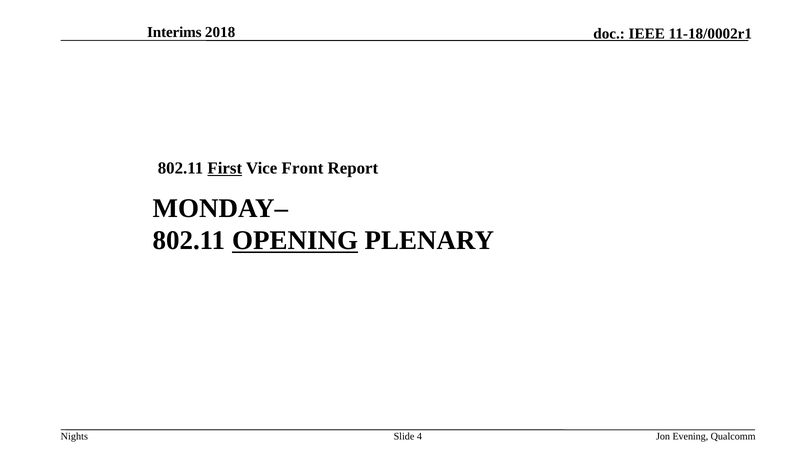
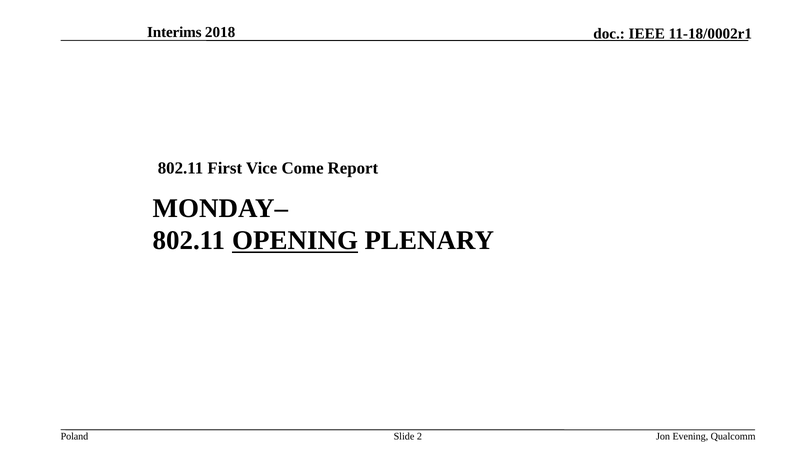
First underline: present -> none
Front: Front -> Come
Nights: Nights -> Poland
4: 4 -> 2
